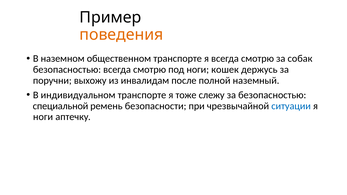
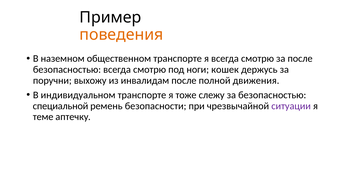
за собак: собак -> после
наземный: наземный -> движения
ситуации colour: blue -> purple
ноги at (43, 117): ноги -> теме
